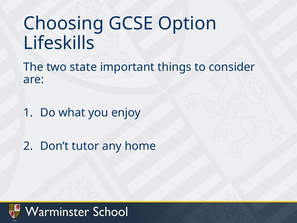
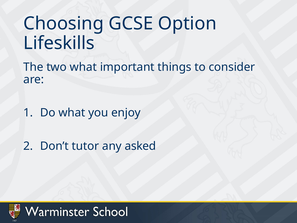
two state: state -> what
home: home -> asked
